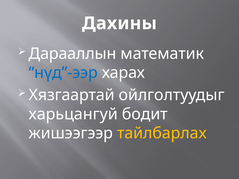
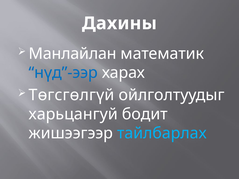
Дарааллын: Дарааллын -> Манлайлан
Хязгаартай: Хязгаартай -> Төгсгөлгүй
тайлбарлах colour: yellow -> light blue
